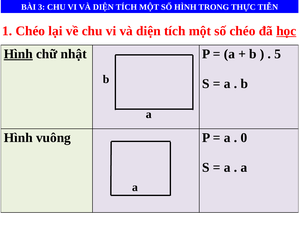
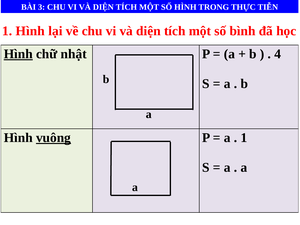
1 Chéo: Chéo -> Hình
số chéo: chéo -> bình
học underline: present -> none
5: 5 -> 4
vuông underline: none -> present
0 at (244, 138): 0 -> 1
